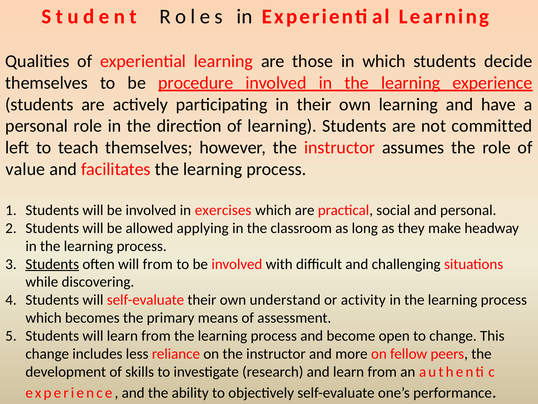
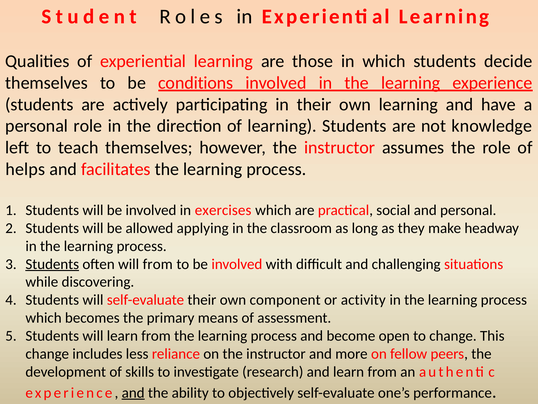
procedure: procedure -> conditions
committed: committed -> knowledge
value: value -> helps
understand: understand -> component
and at (133, 392) underline: none -> present
